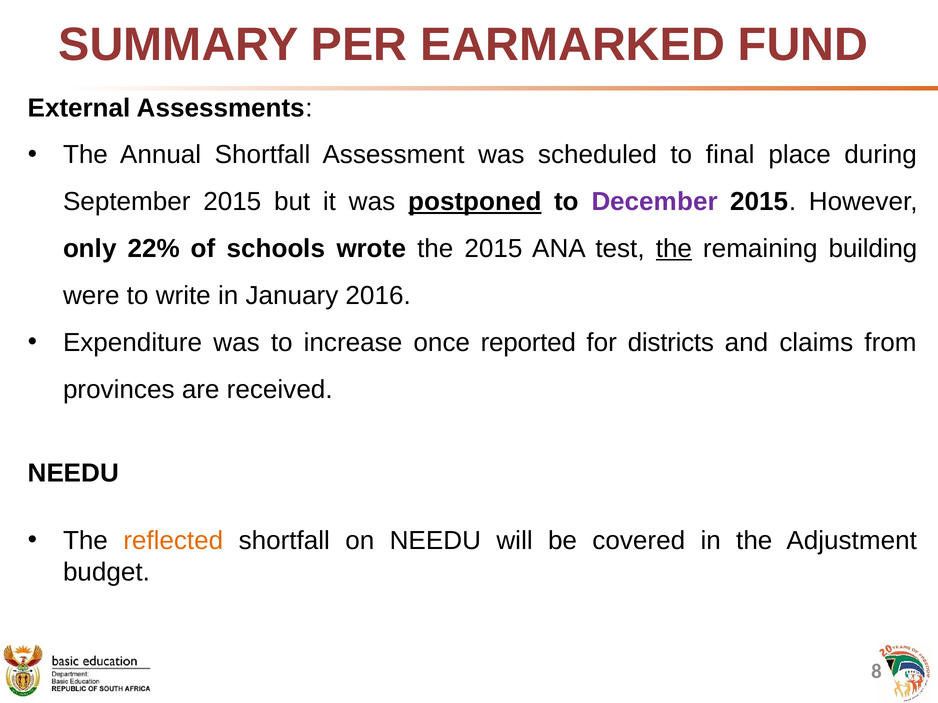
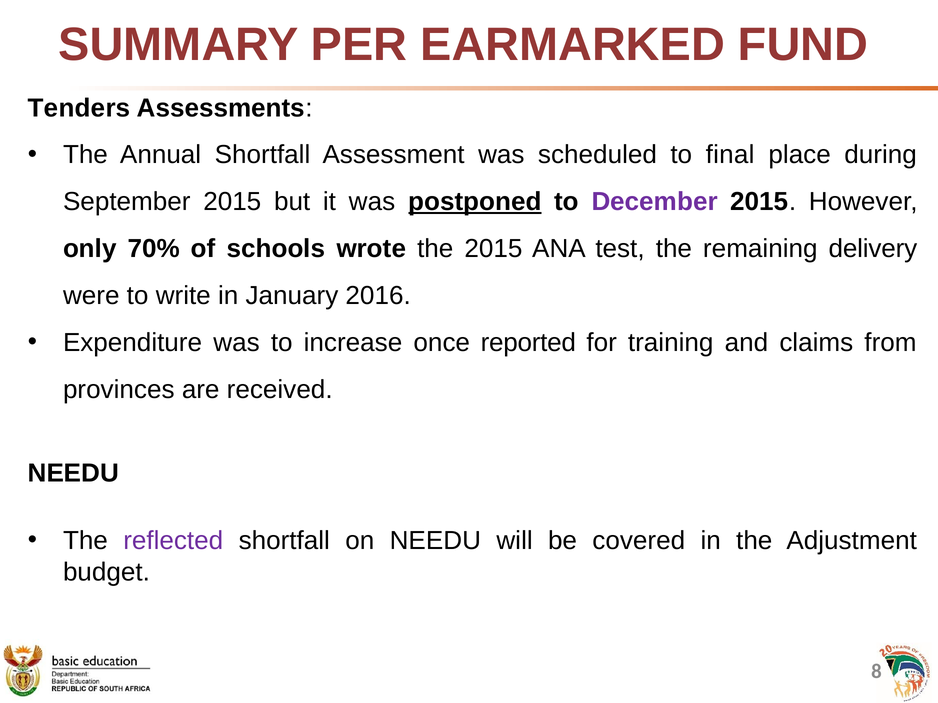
External: External -> Tenders
22%: 22% -> 70%
the at (674, 249) underline: present -> none
building: building -> delivery
districts: districts -> training
reflected colour: orange -> purple
